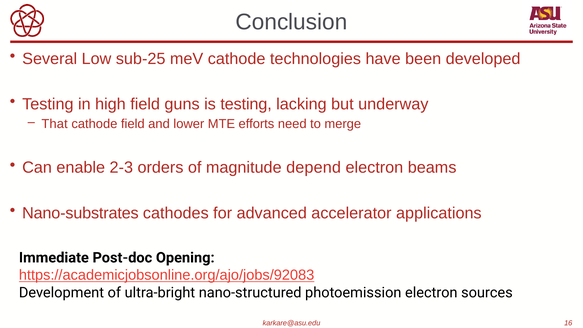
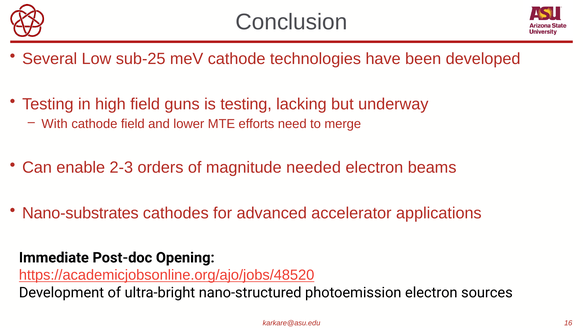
That: That -> With
depend: depend -> needed
https://academicjobsonline.org/ajo/jobs/92083: https://academicjobsonline.org/ajo/jobs/92083 -> https://academicjobsonline.org/ajo/jobs/48520
